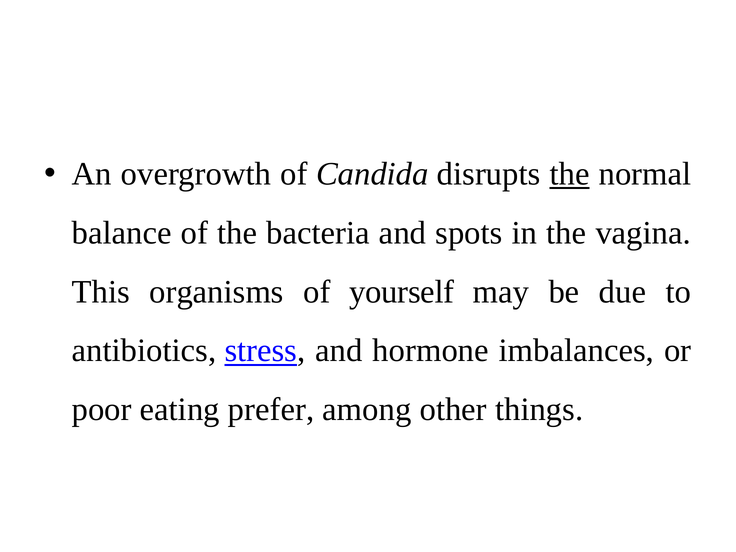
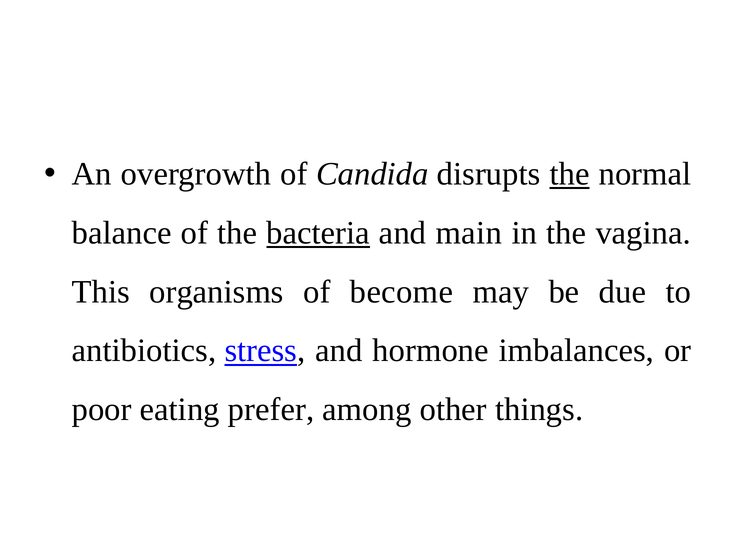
bacteria underline: none -> present
spots: spots -> main
yourself: yourself -> become
